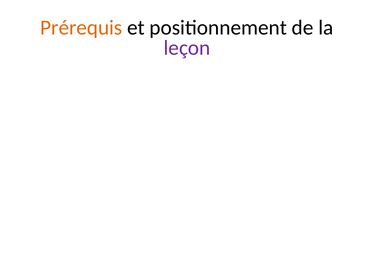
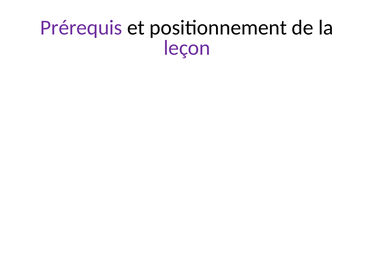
Prérequis colour: orange -> purple
